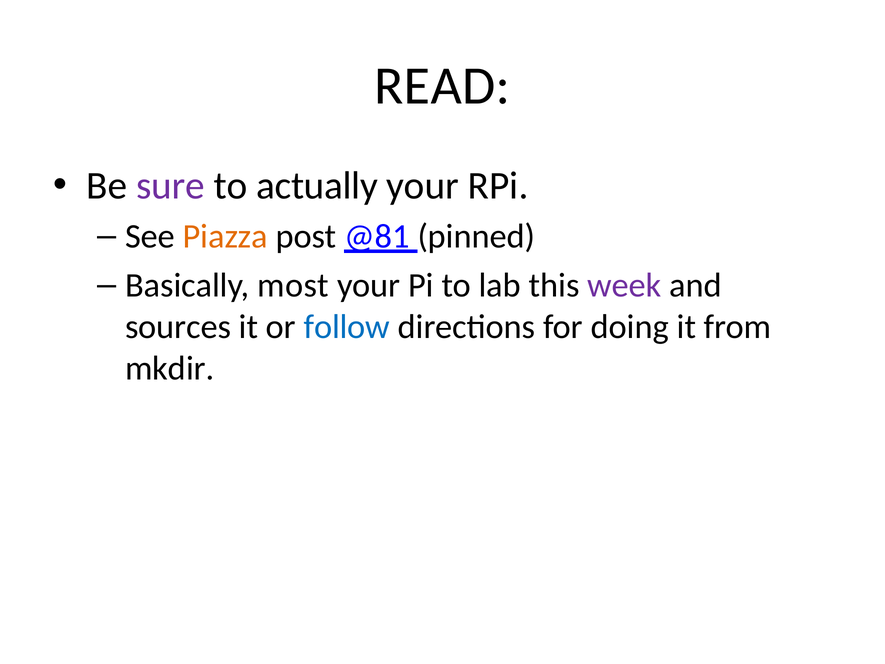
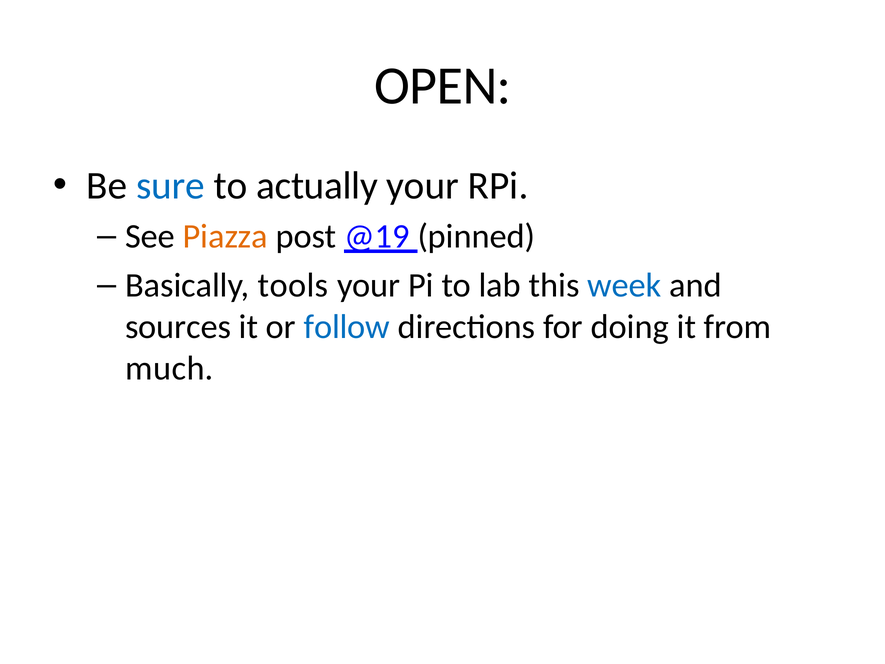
READ: READ -> OPEN
sure colour: purple -> blue
@81: @81 -> @19
most: most -> tools
week colour: purple -> blue
mkdir: mkdir -> much
